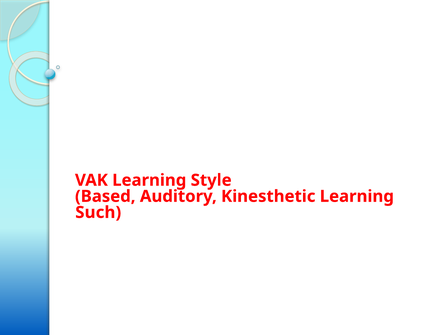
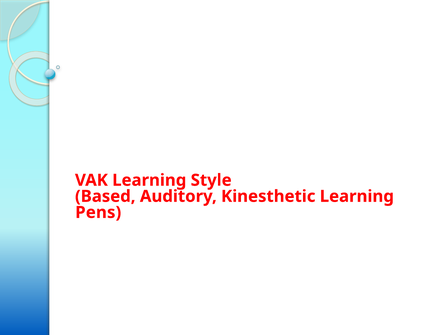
Such: Such -> Pens
